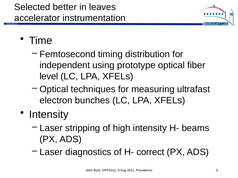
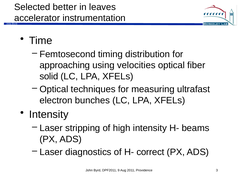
independent: independent -> approaching
prototype: prototype -> velocities
level: level -> solid
